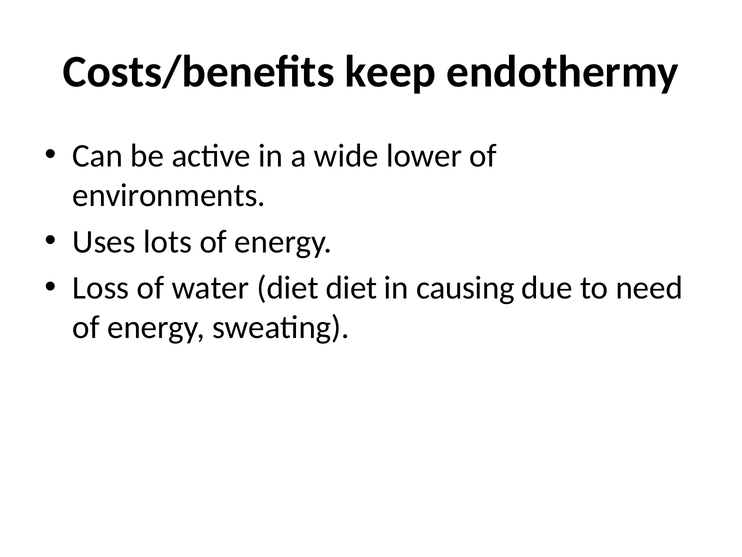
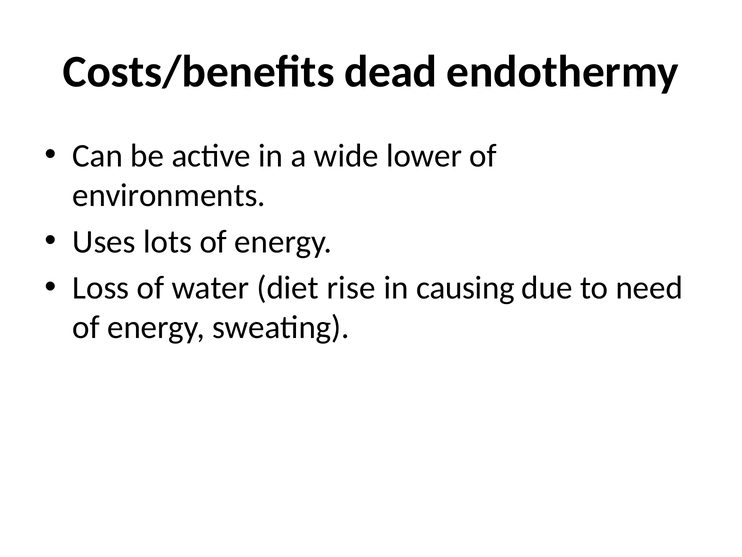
keep: keep -> dead
diet diet: diet -> rise
